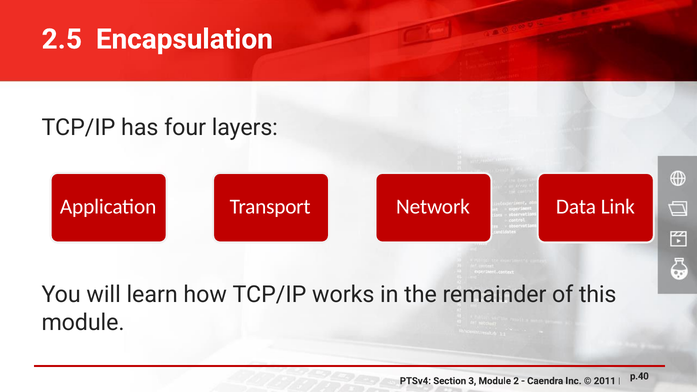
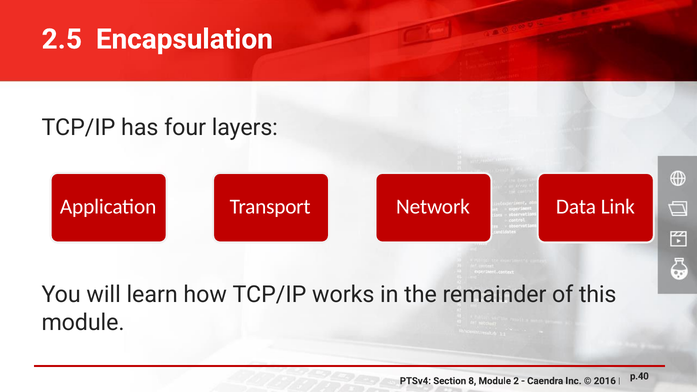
3: 3 -> 8
2011: 2011 -> 2016
